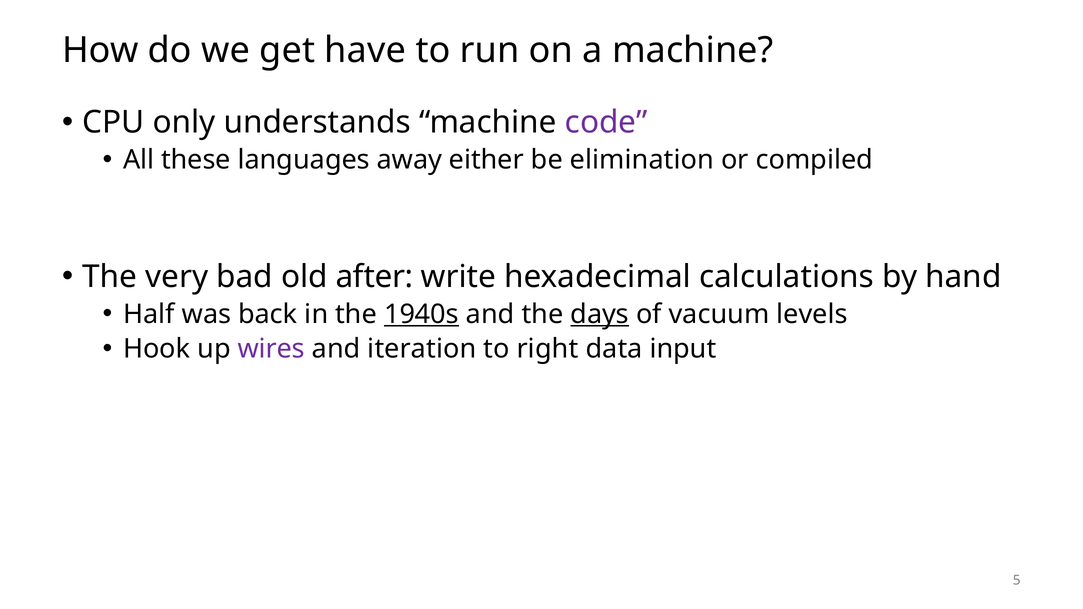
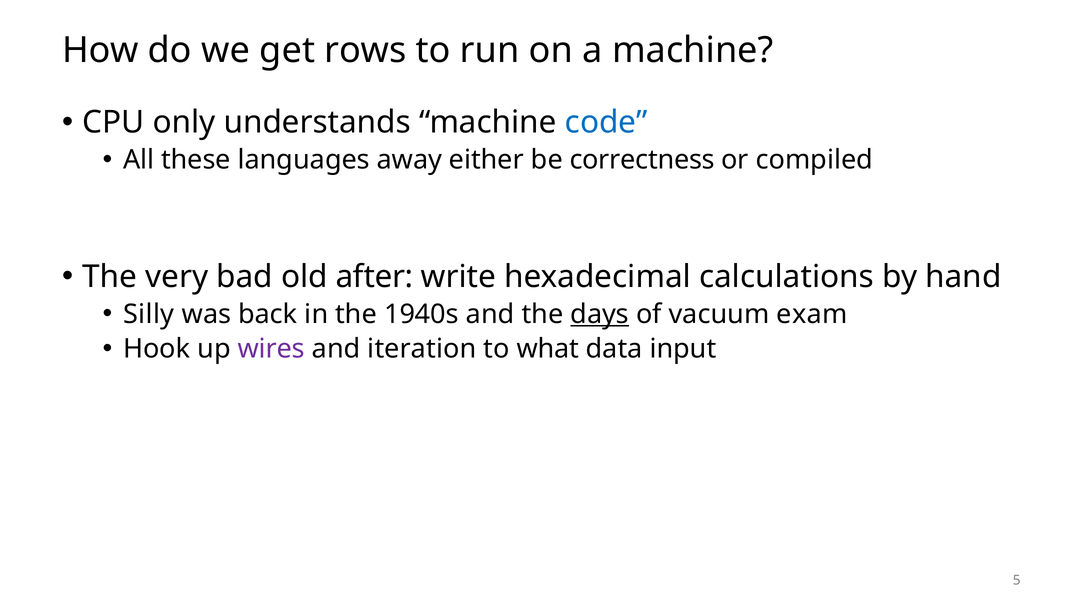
have: have -> rows
code colour: purple -> blue
elimination: elimination -> correctness
Half: Half -> Silly
1940s underline: present -> none
levels: levels -> exam
right: right -> what
